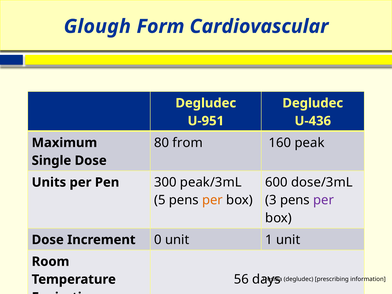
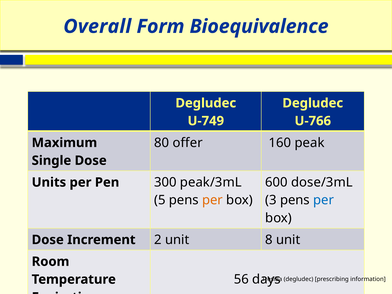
Glough: Glough -> Overall
Cardiovascular: Cardiovascular -> Bioequivalence
U-951: U-951 -> U-749
U-436: U-436 -> U-766
from: from -> offer
per at (324, 200) colour: purple -> blue
0: 0 -> 2
1: 1 -> 8
